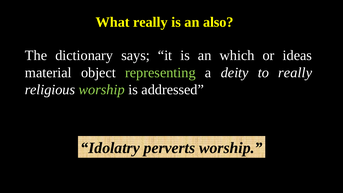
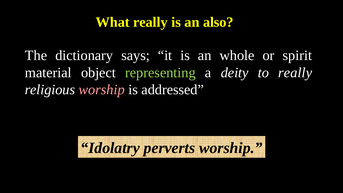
which: which -> whole
ideas: ideas -> spirit
worship at (102, 90) colour: light green -> pink
